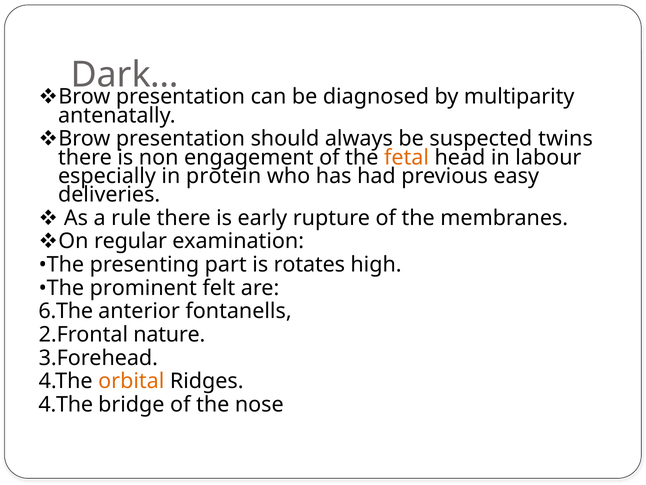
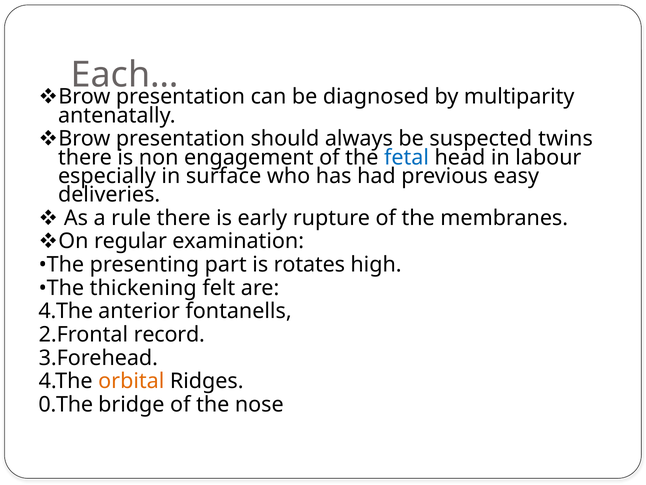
Dark…: Dark… -> Each…
fetal colour: orange -> blue
protein: protein -> surface
prominent: prominent -> thickening
6.The at (66, 311): 6.The -> 4.The
nature: nature -> record
4.The at (66, 404): 4.The -> 0.The
